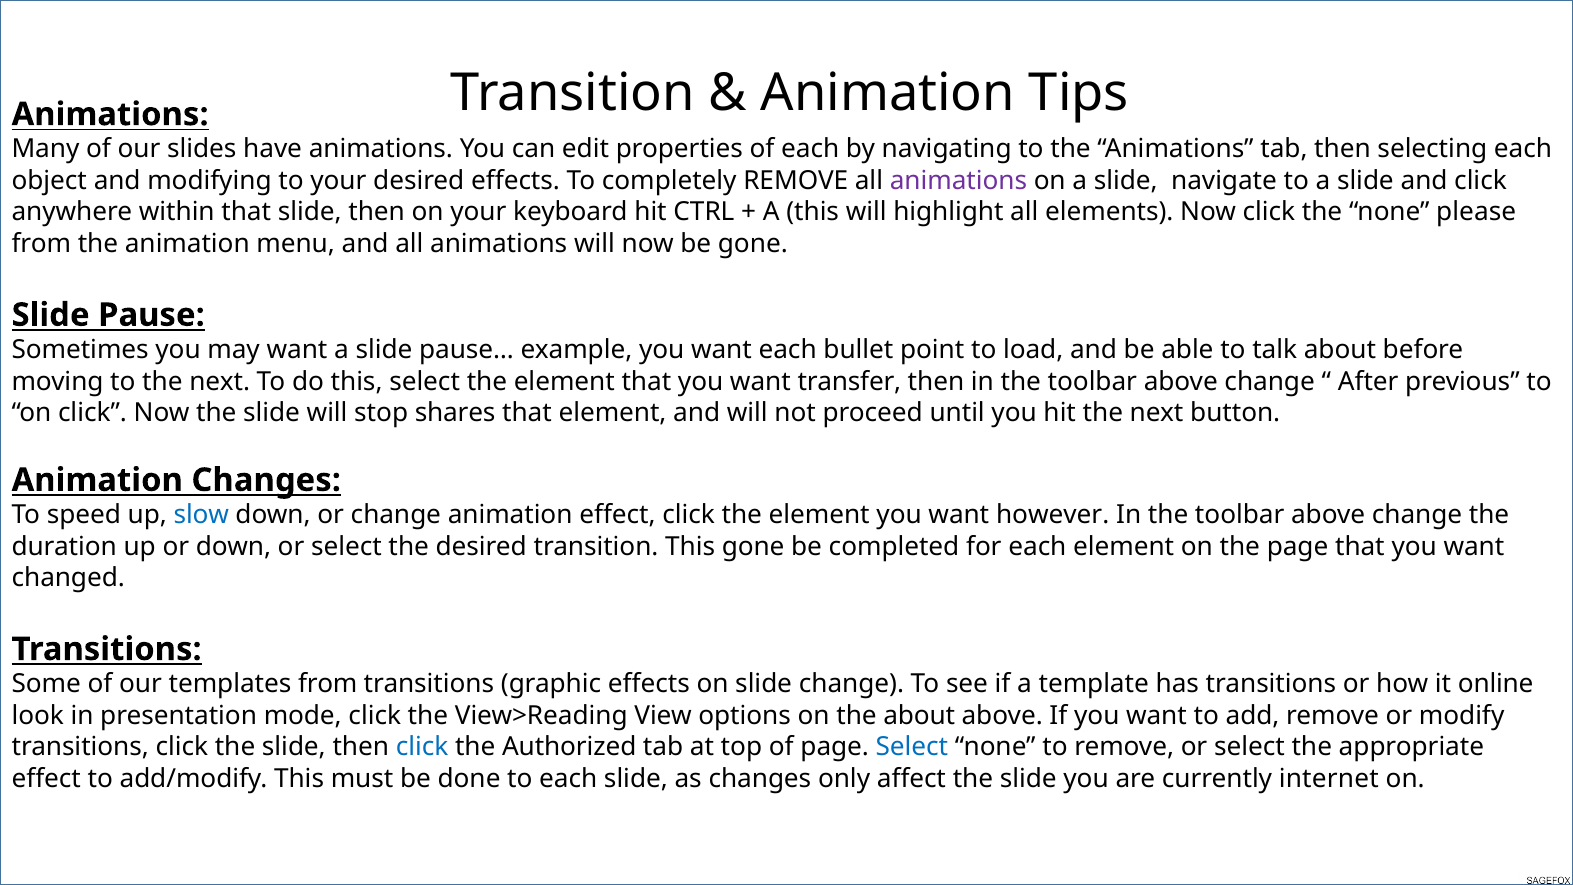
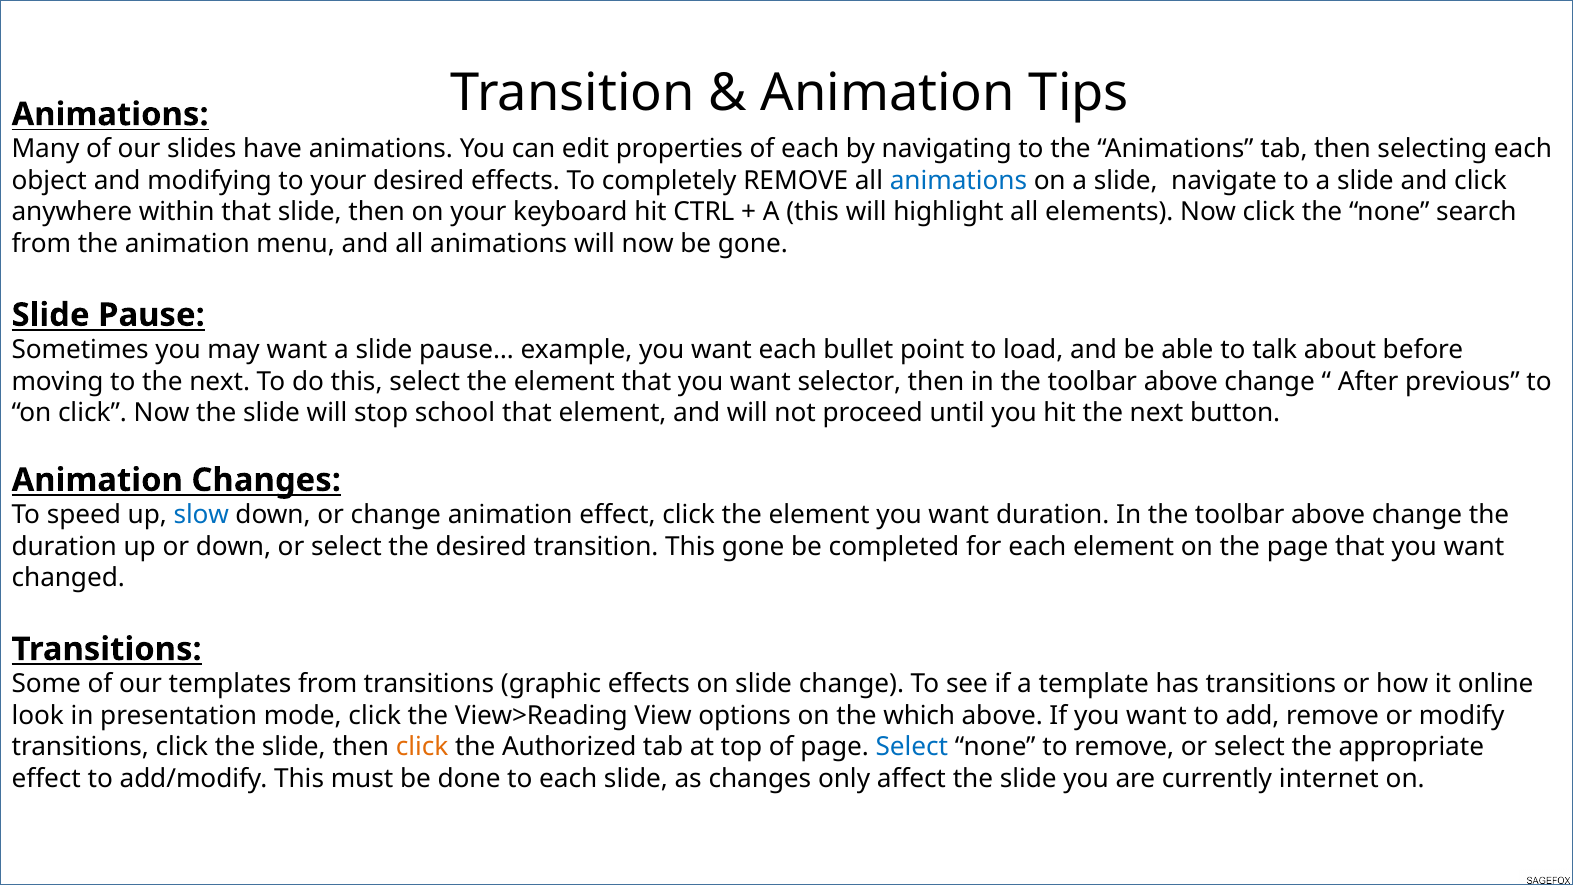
animations at (958, 181) colour: purple -> blue
please: please -> search
transfer: transfer -> selector
shares: shares -> school
want however: however -> duration
the about: about -> which
click at (422, 747) colour: blue -> orange
